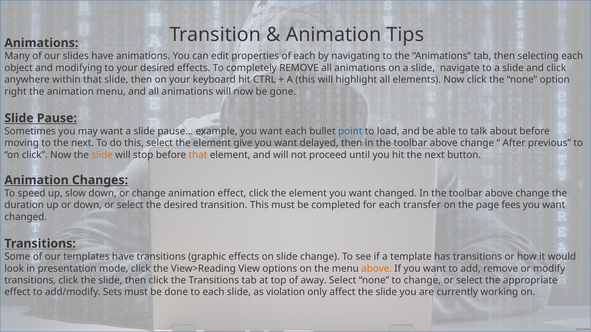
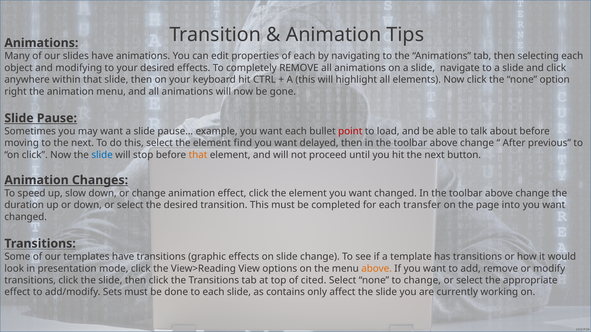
point colour: blue -> red
give: give -> find
slide at (102, 155) colour: orange -> blue
fees: fees -> into
away: away -> cited
violation: violation -> contains
